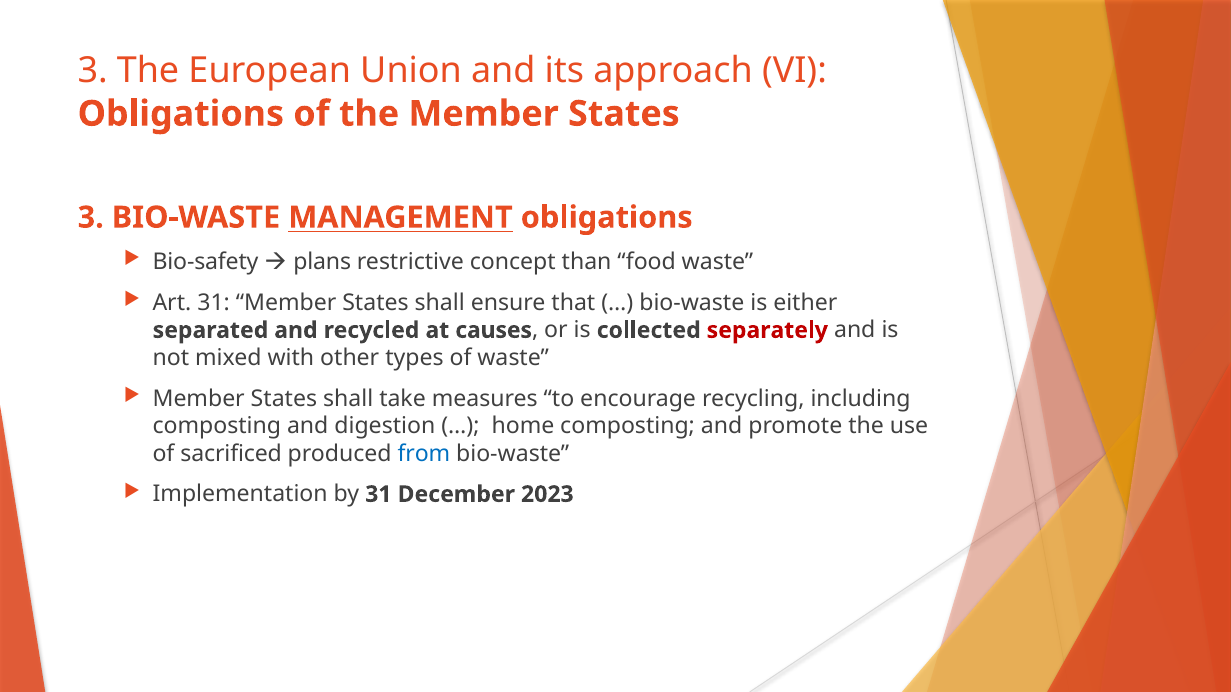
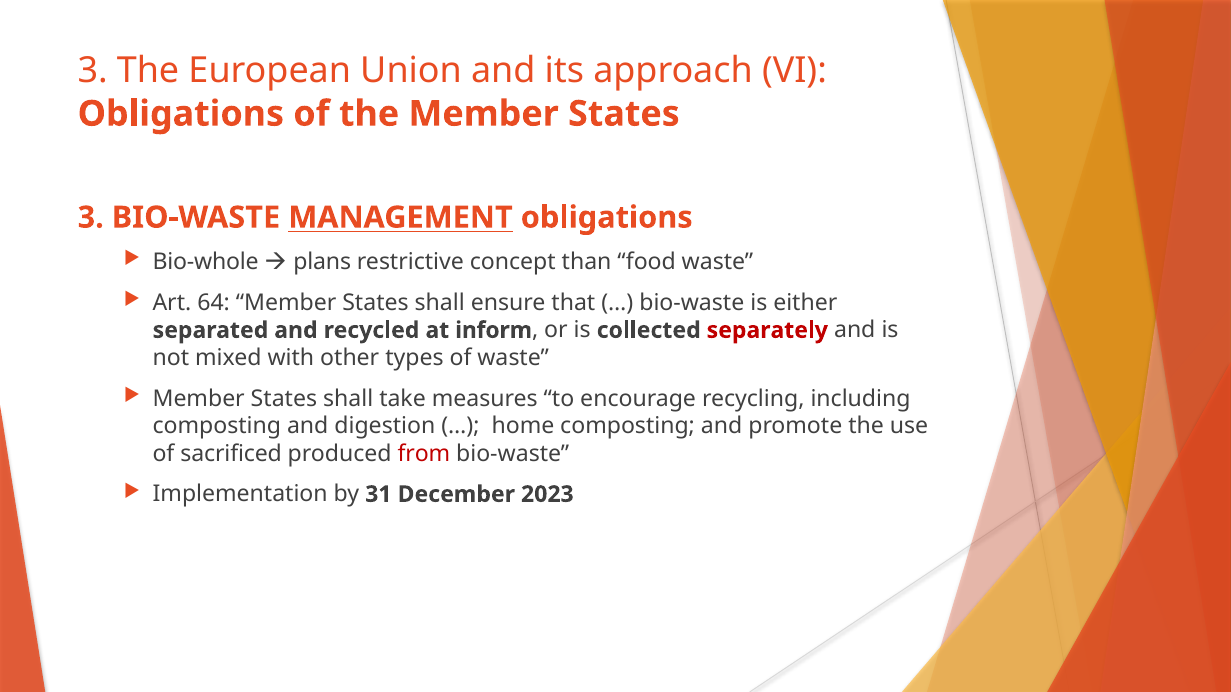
Bio-safety: Bio-safety -> Bio-whole
Art 31: 31 -> 64
causes: causes -> inform
from colour: blue -> red
